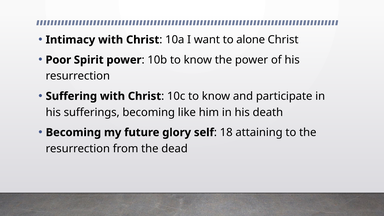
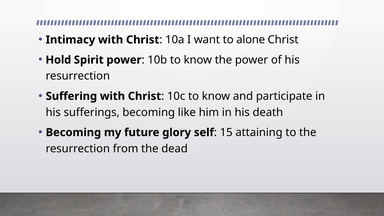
Poor: Poor -> Hold
18: 18 -> 15
